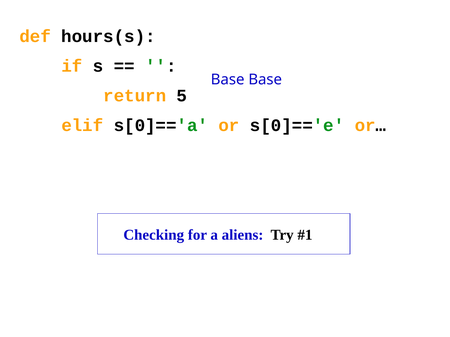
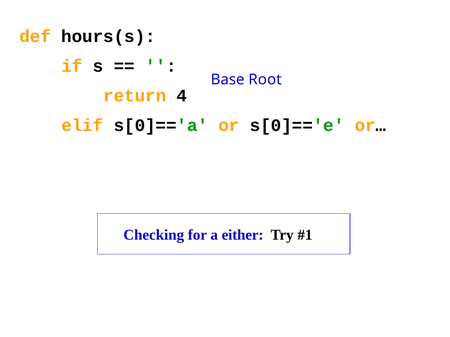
Base Base: Base -> Root
5: 5 -> 4
aliens: aliens -> either
